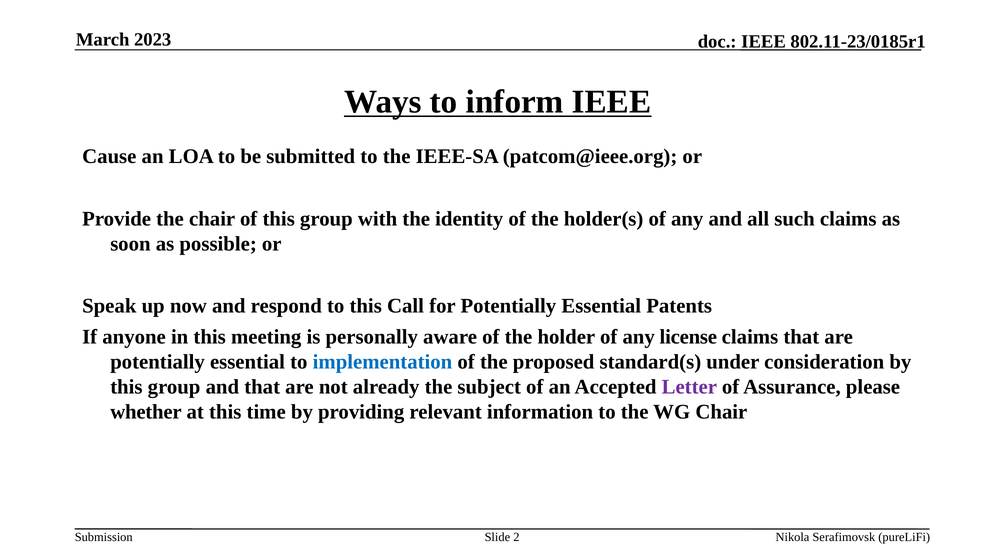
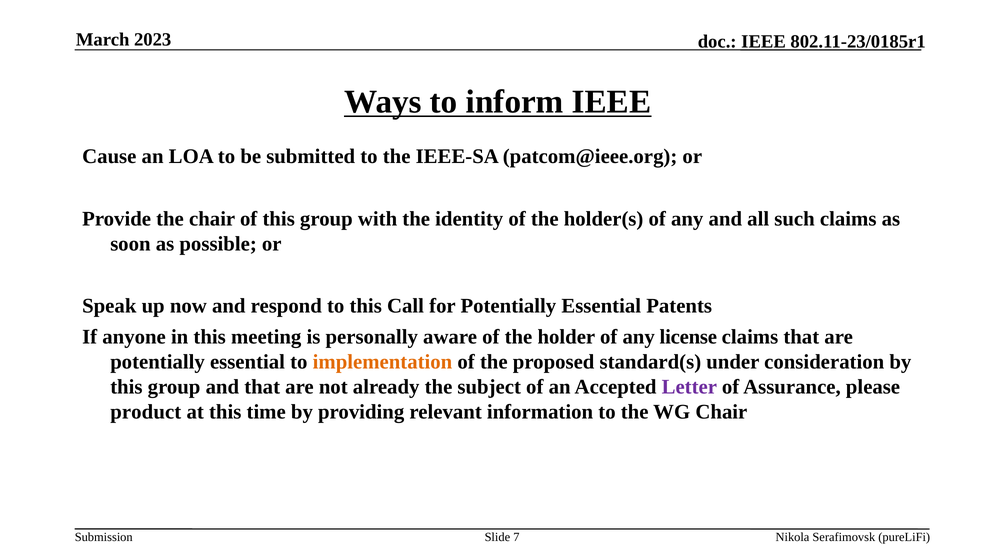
implementation colour: blue -> orange
whether: whether -> product
2: 2 -> 7
